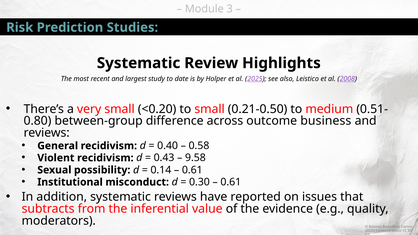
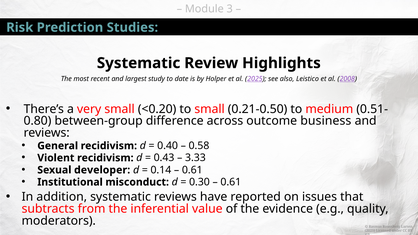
9.58: 9.58 -> 3.33
possibility: possibility -> developer
